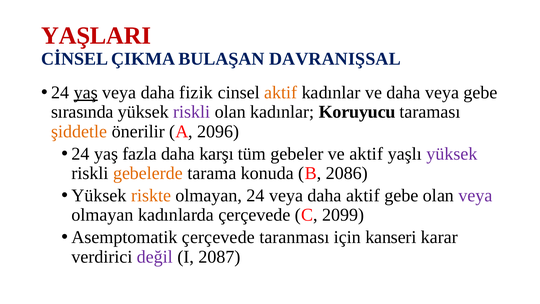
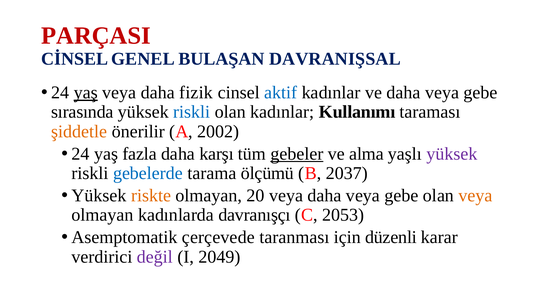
YAŞLARI: YAŞLARI -> PARÇASI
ÇIKMA: ÇIKMA -> GENEL
aktif at (281, 93) colour: orange -> blue
riskli at (192, 112) colour: purple -> blue
Koruyucu: Koruyucu -> Kullanımı
2096: 2096 -> 2002
gebeler underline: none -> present
ve aktif: aktif -> alma
gebelerde colour: orange -> blue
konuda: konuda -> ölçümü
2086: 2086 -> 2037
24: 24 -> 20
veya daha aktif: aktif -> veya
veya at (475, 195) colour: purple -> orange
kadınlarda çerçevede: çerçevede -> davranışçı
2099: 2099 -> 2053
kanseri: kanseri -> düzenli
2087: 2087 -> 2049
